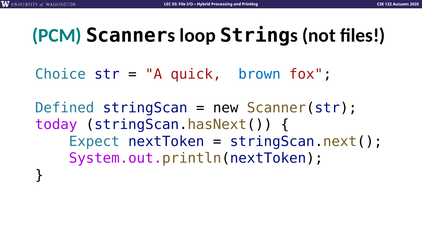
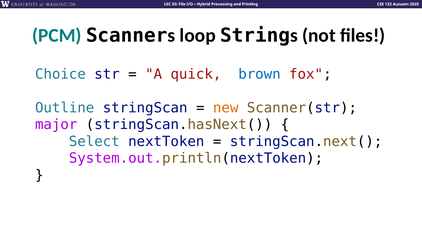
Defined: Defined -> Outline
new colour: black -> orange
today: today -> major
Expect: Expect -> Select
